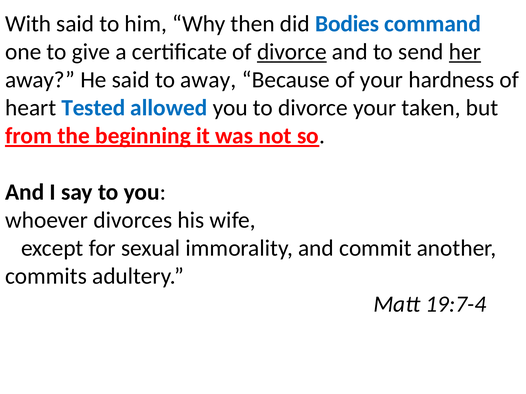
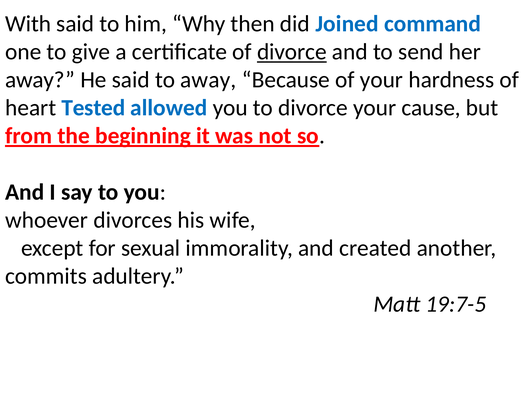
Bodies: Bodies -> Joined
her underline: present -> none
taken: taken -> cause
commit: commit -> created
19:7-4: 19:7-4 -> 19:7-5
